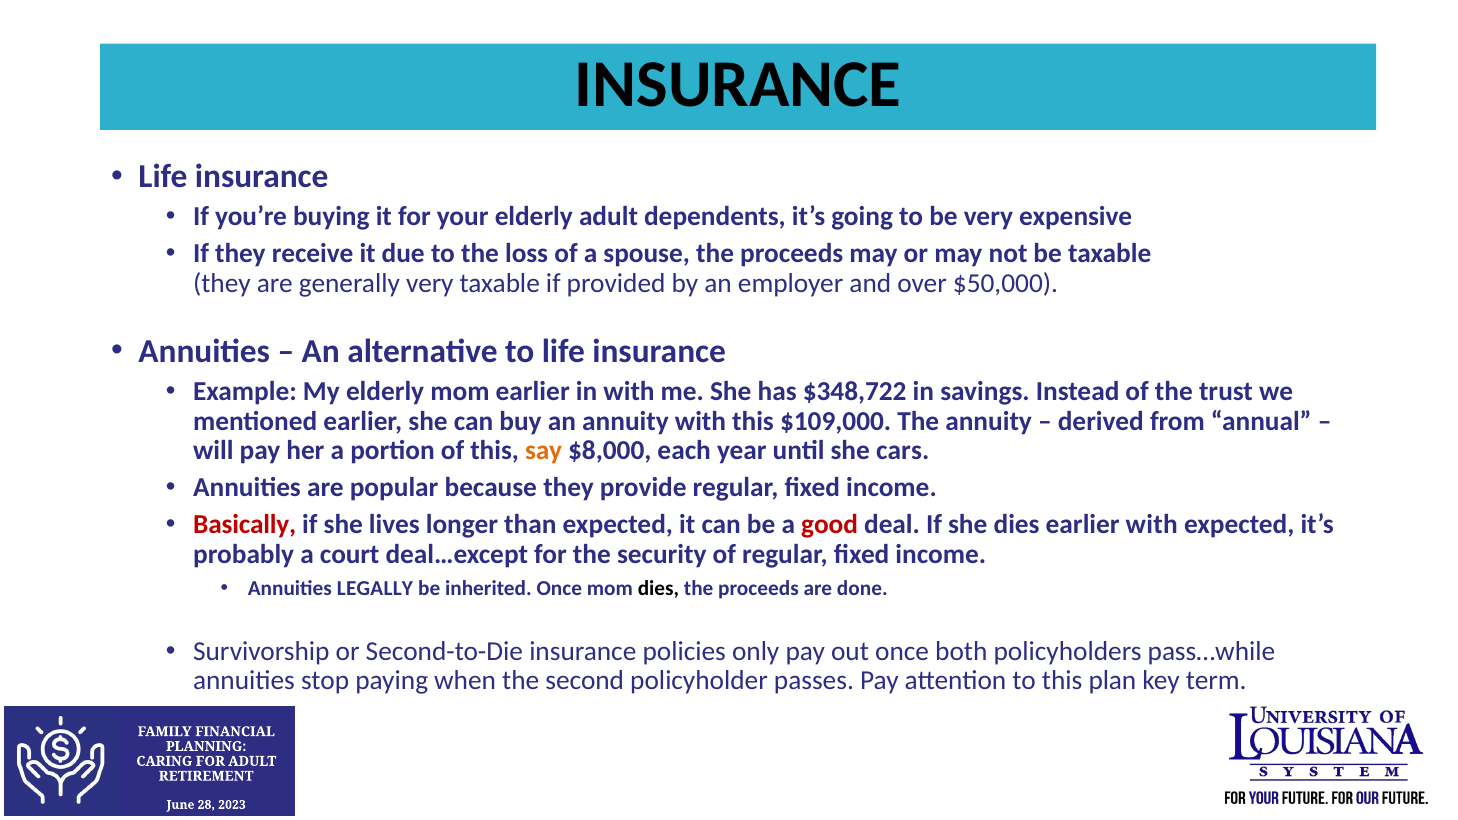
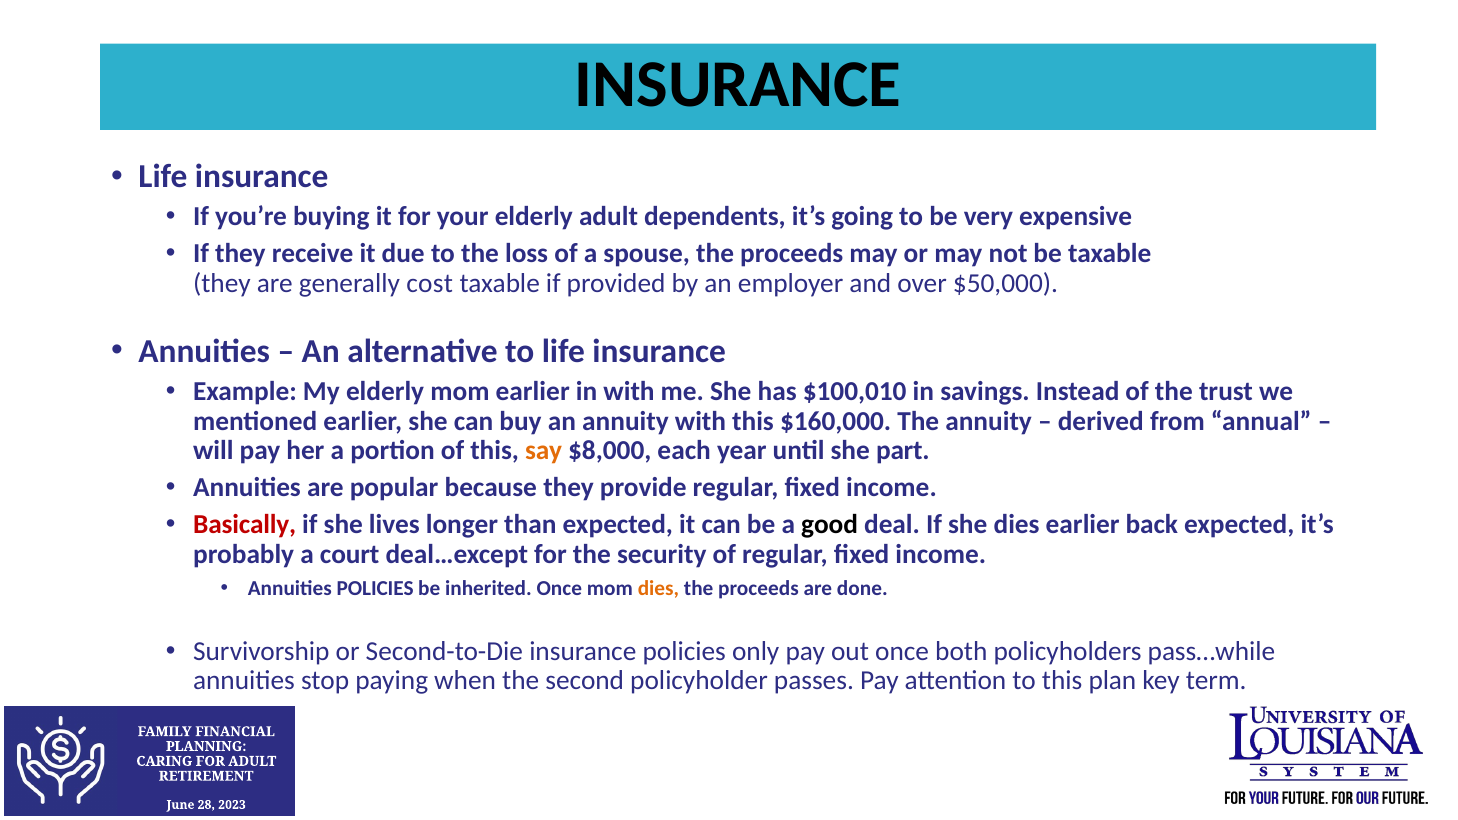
generally very: very -> cost
$348,722: $348,722 -> $100,010
$109,000: $109,000 -> $160,000
cars: cars -> part
good colour: red -> black
earlier with: with -> back
Annuities LEGALLY: LEGALLY -> POLICIES
dies at (658, 588) colour: black -> orange
